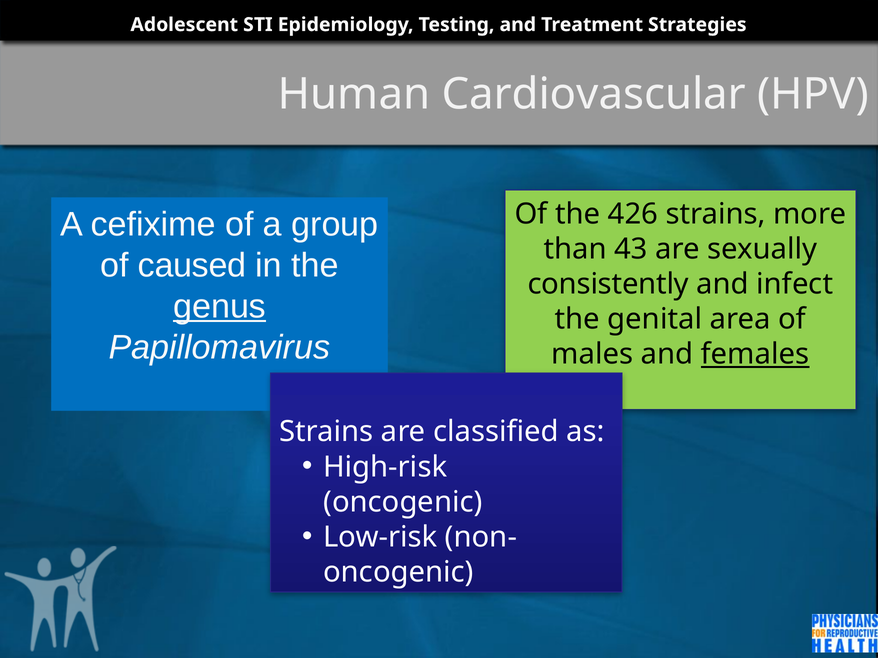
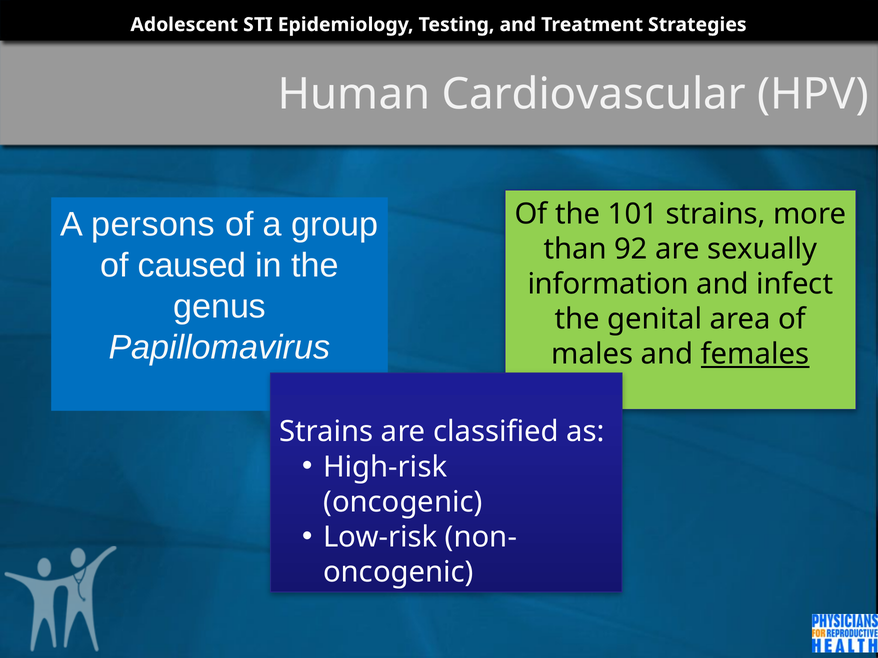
426: 426 -> 101
cefixime: cefixime -> persons
43: 43 -> 92
consistently: consistently -> information
genus underline: present -> none
